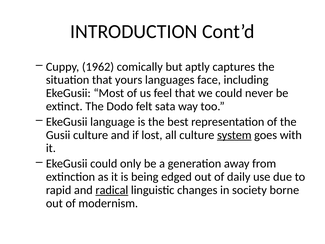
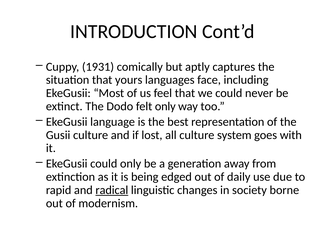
1962: 1962 -> 1931
felt sata: sata -> only
system underline: present -> none
